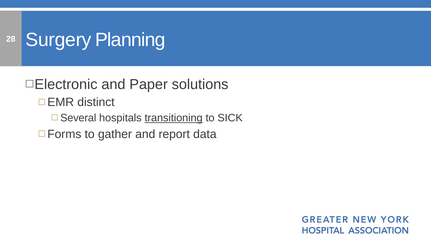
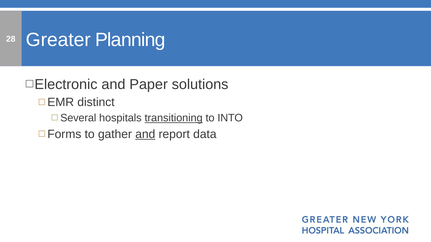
Surgery: Surgery -> Greater
SICK: SICK -> INTO
and at (145, 134) underline: none -> present
